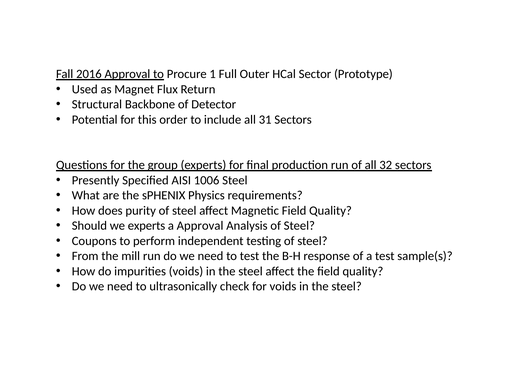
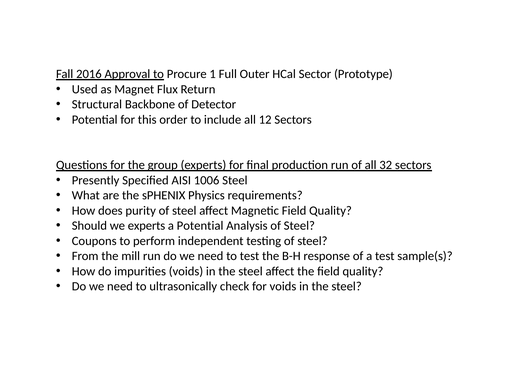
31: 31 -> 12
a Approval: Approval -> Potential
